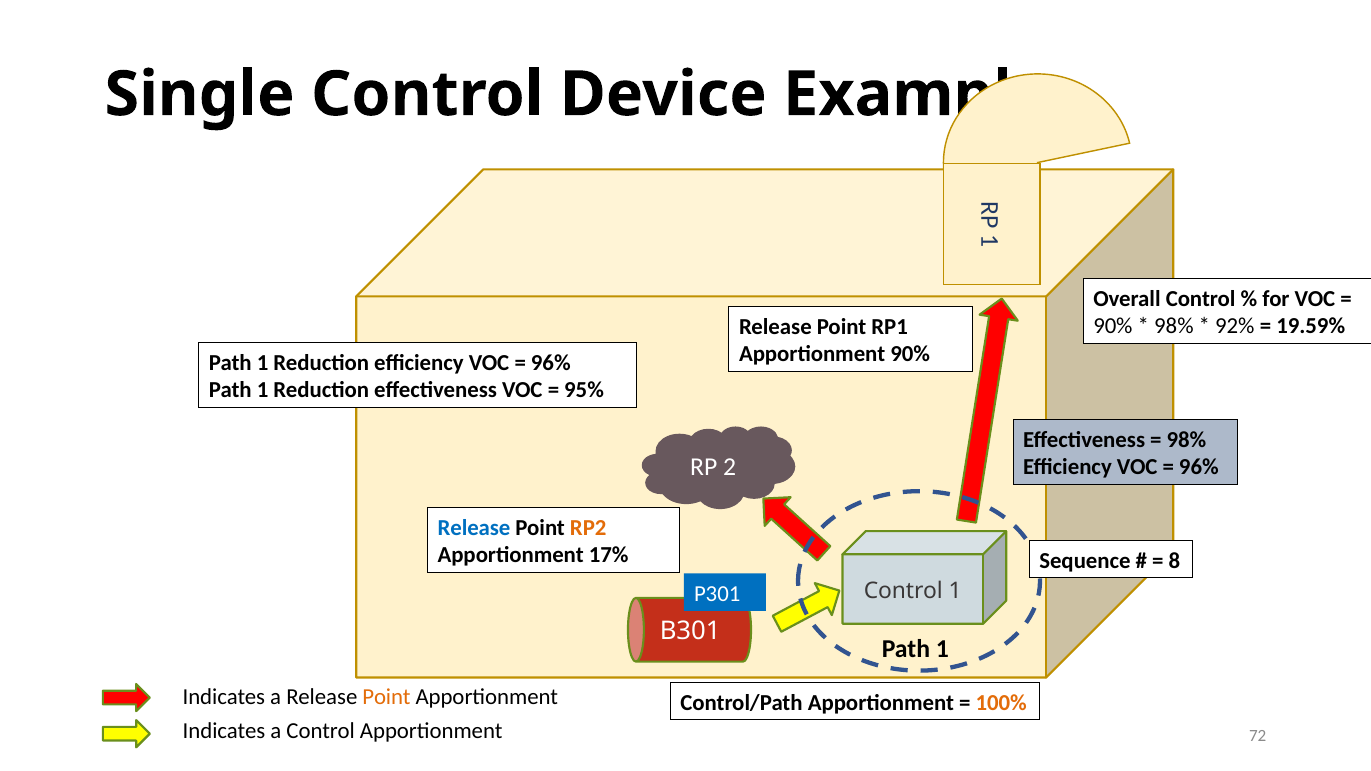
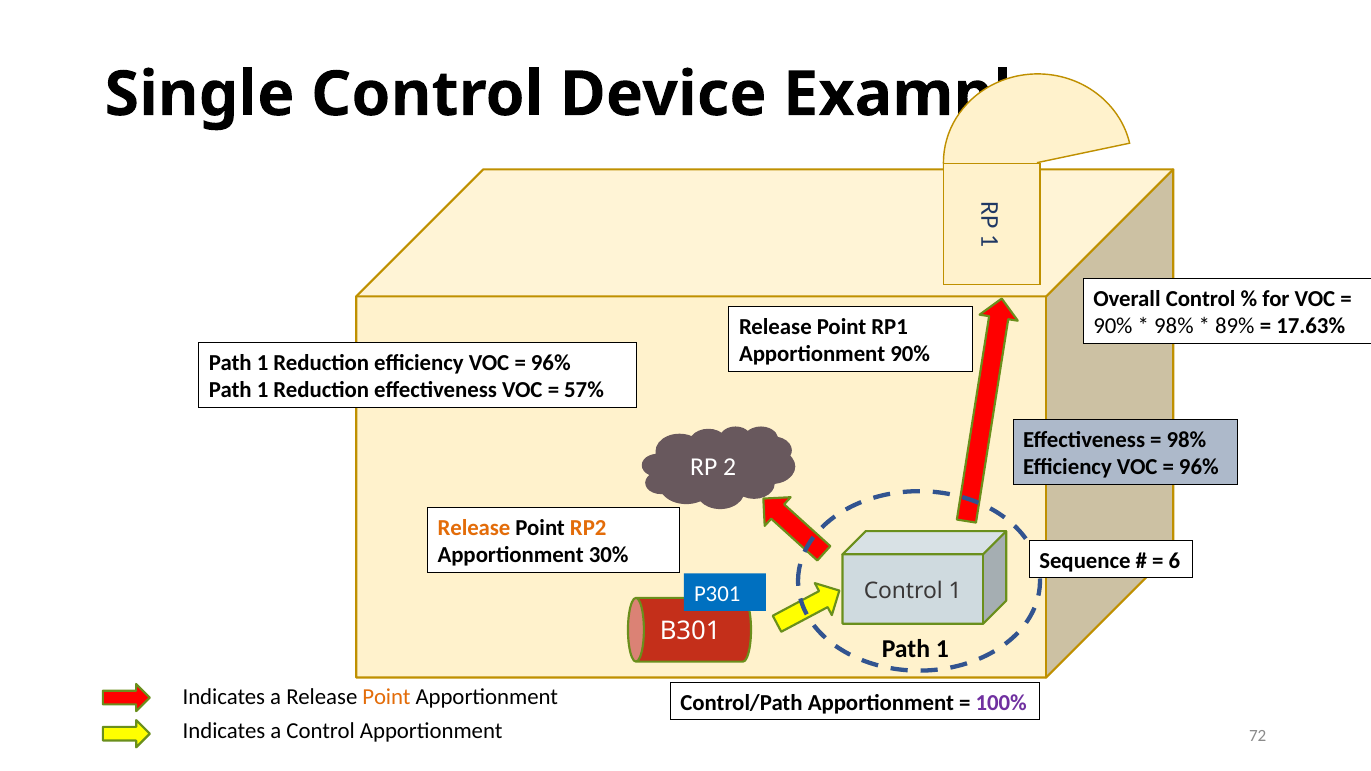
92%: 92% -> 89%
19.59%: 19.59% -> 17.63%
95%: 95% -> 57%
Release at (474, 528) colour: blue -> orange
17%: 17% -> 30%
8: 8 -> 6
100% colour: orange -> purple
